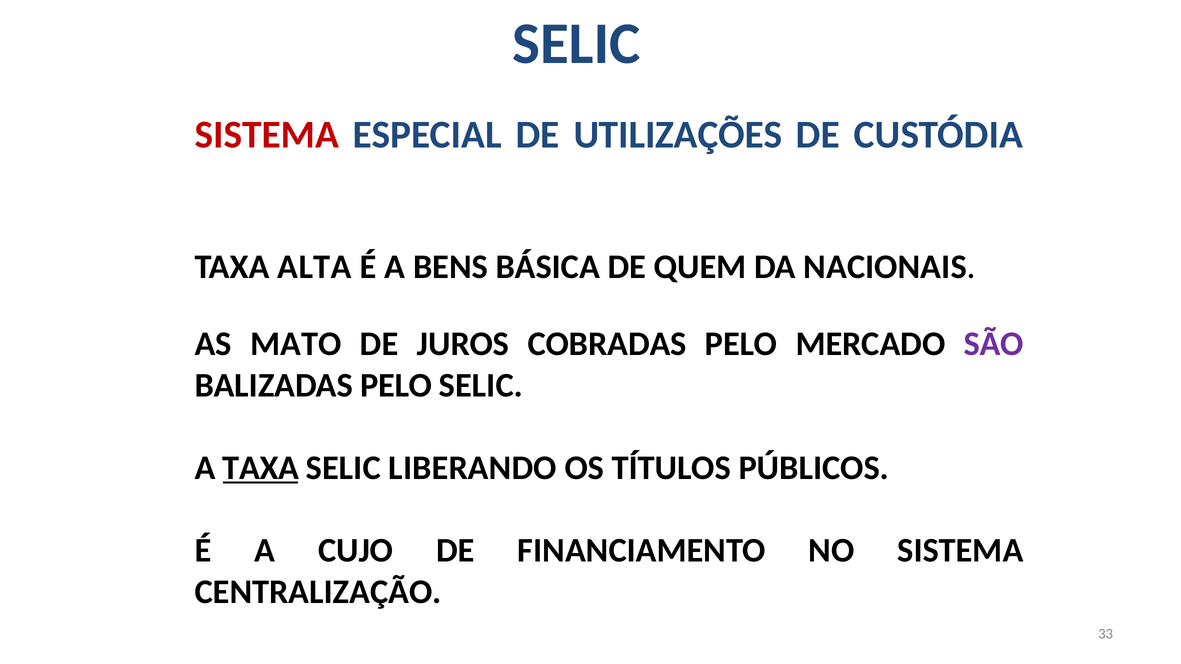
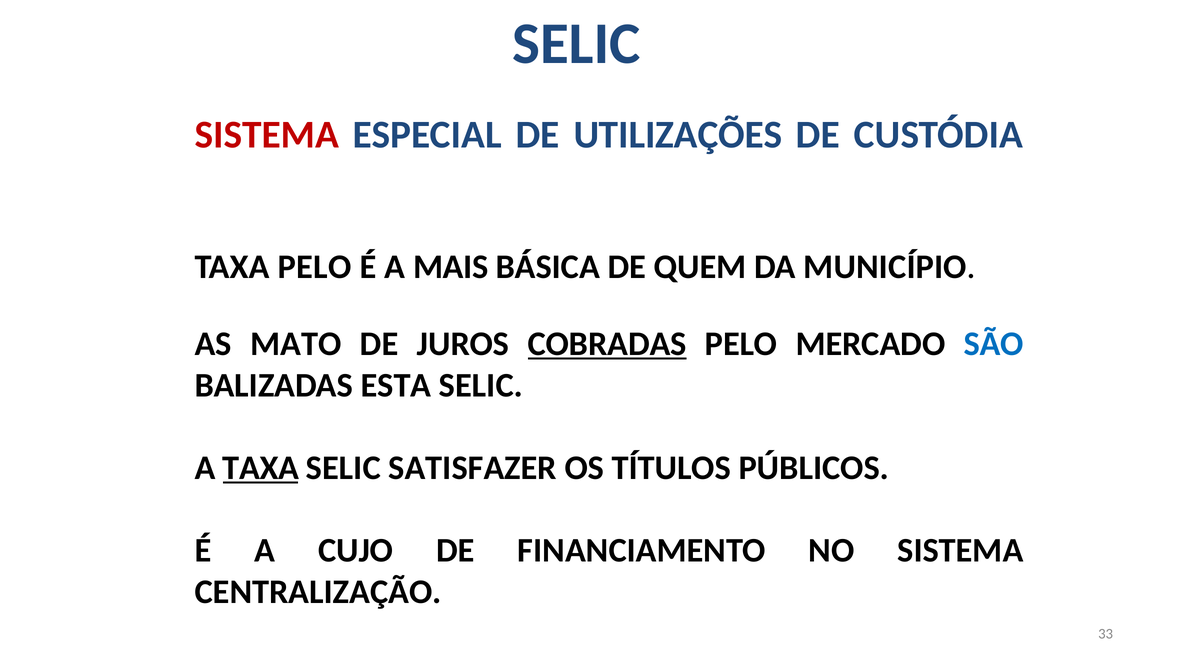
TAXA ALTA: ALTA -> PELO
BENS: BENS -> MAIS
NACIONAIS: NACIONAIS -> MUNICÍPIO
COBRADAS underline: none -> present
SÃO colour: purple -> blue
BALIZADAS PELO: PELO -> ESTA
LIBERANDO: LIBERANDO -> SATISFAZER
